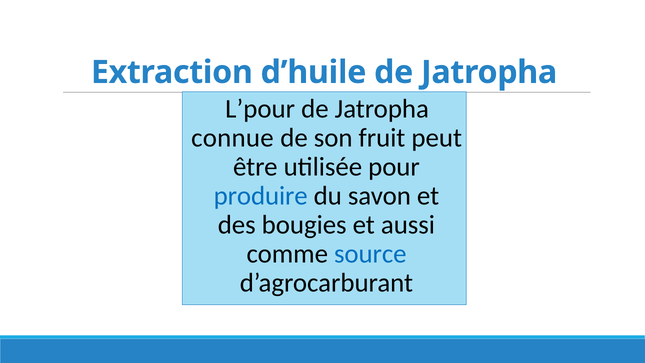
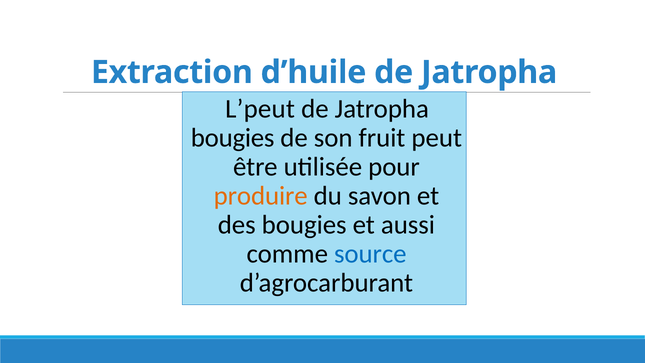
L’pour: L’pour -> L’peut
connue at (232, 138): connue -> bougies
produire colour: blue -> orange
